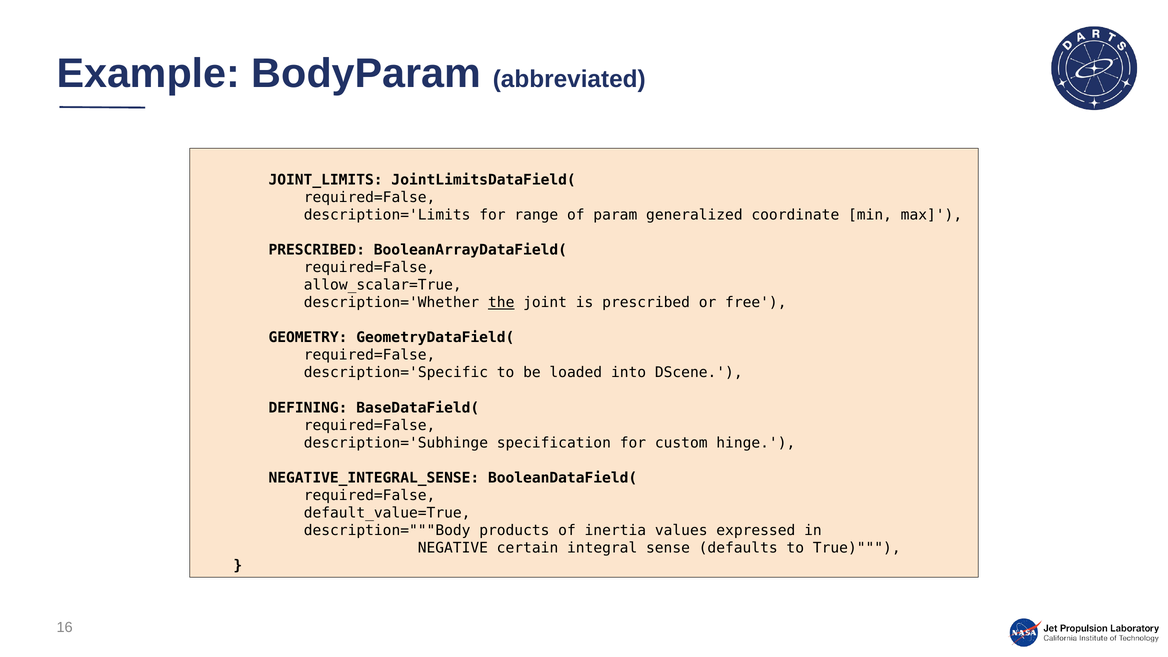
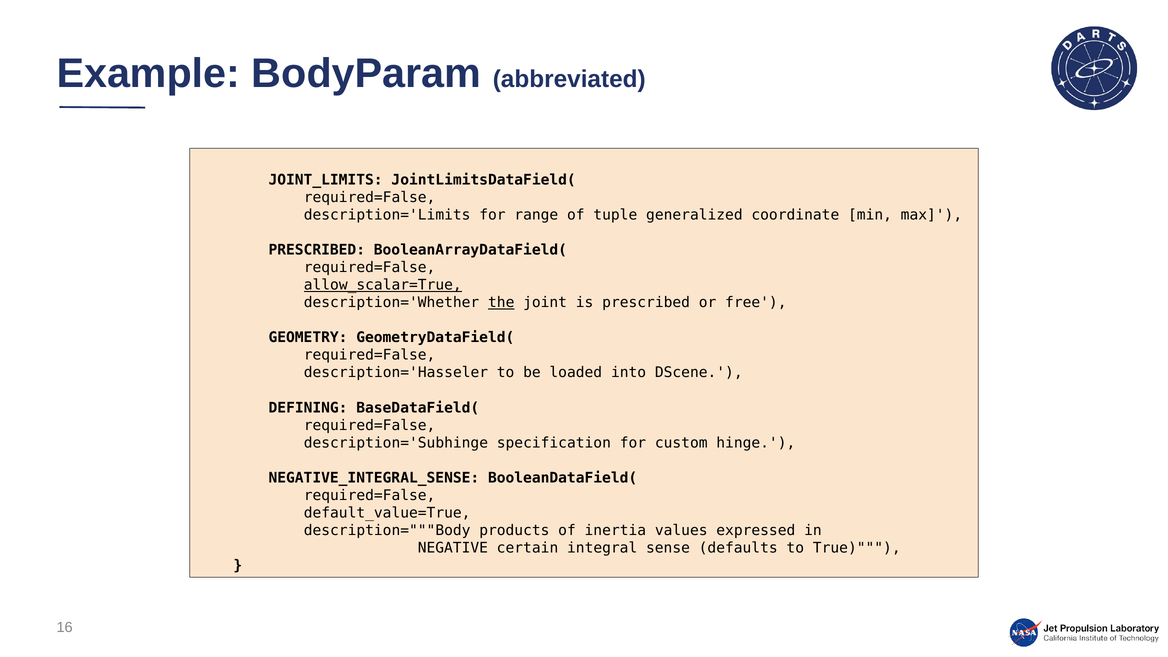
param: param -> tuple
allow_scalar=True underline: none -> present
description='Specific: description='Specific -> description='Hasseler
